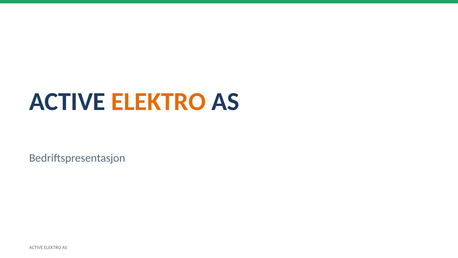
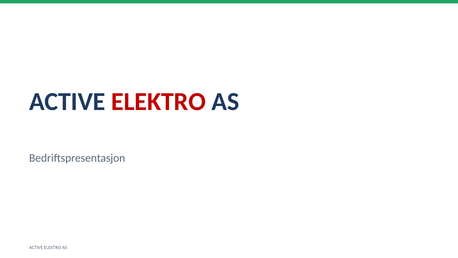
ELEKTRO at (159, 102) colour: orange -> red
